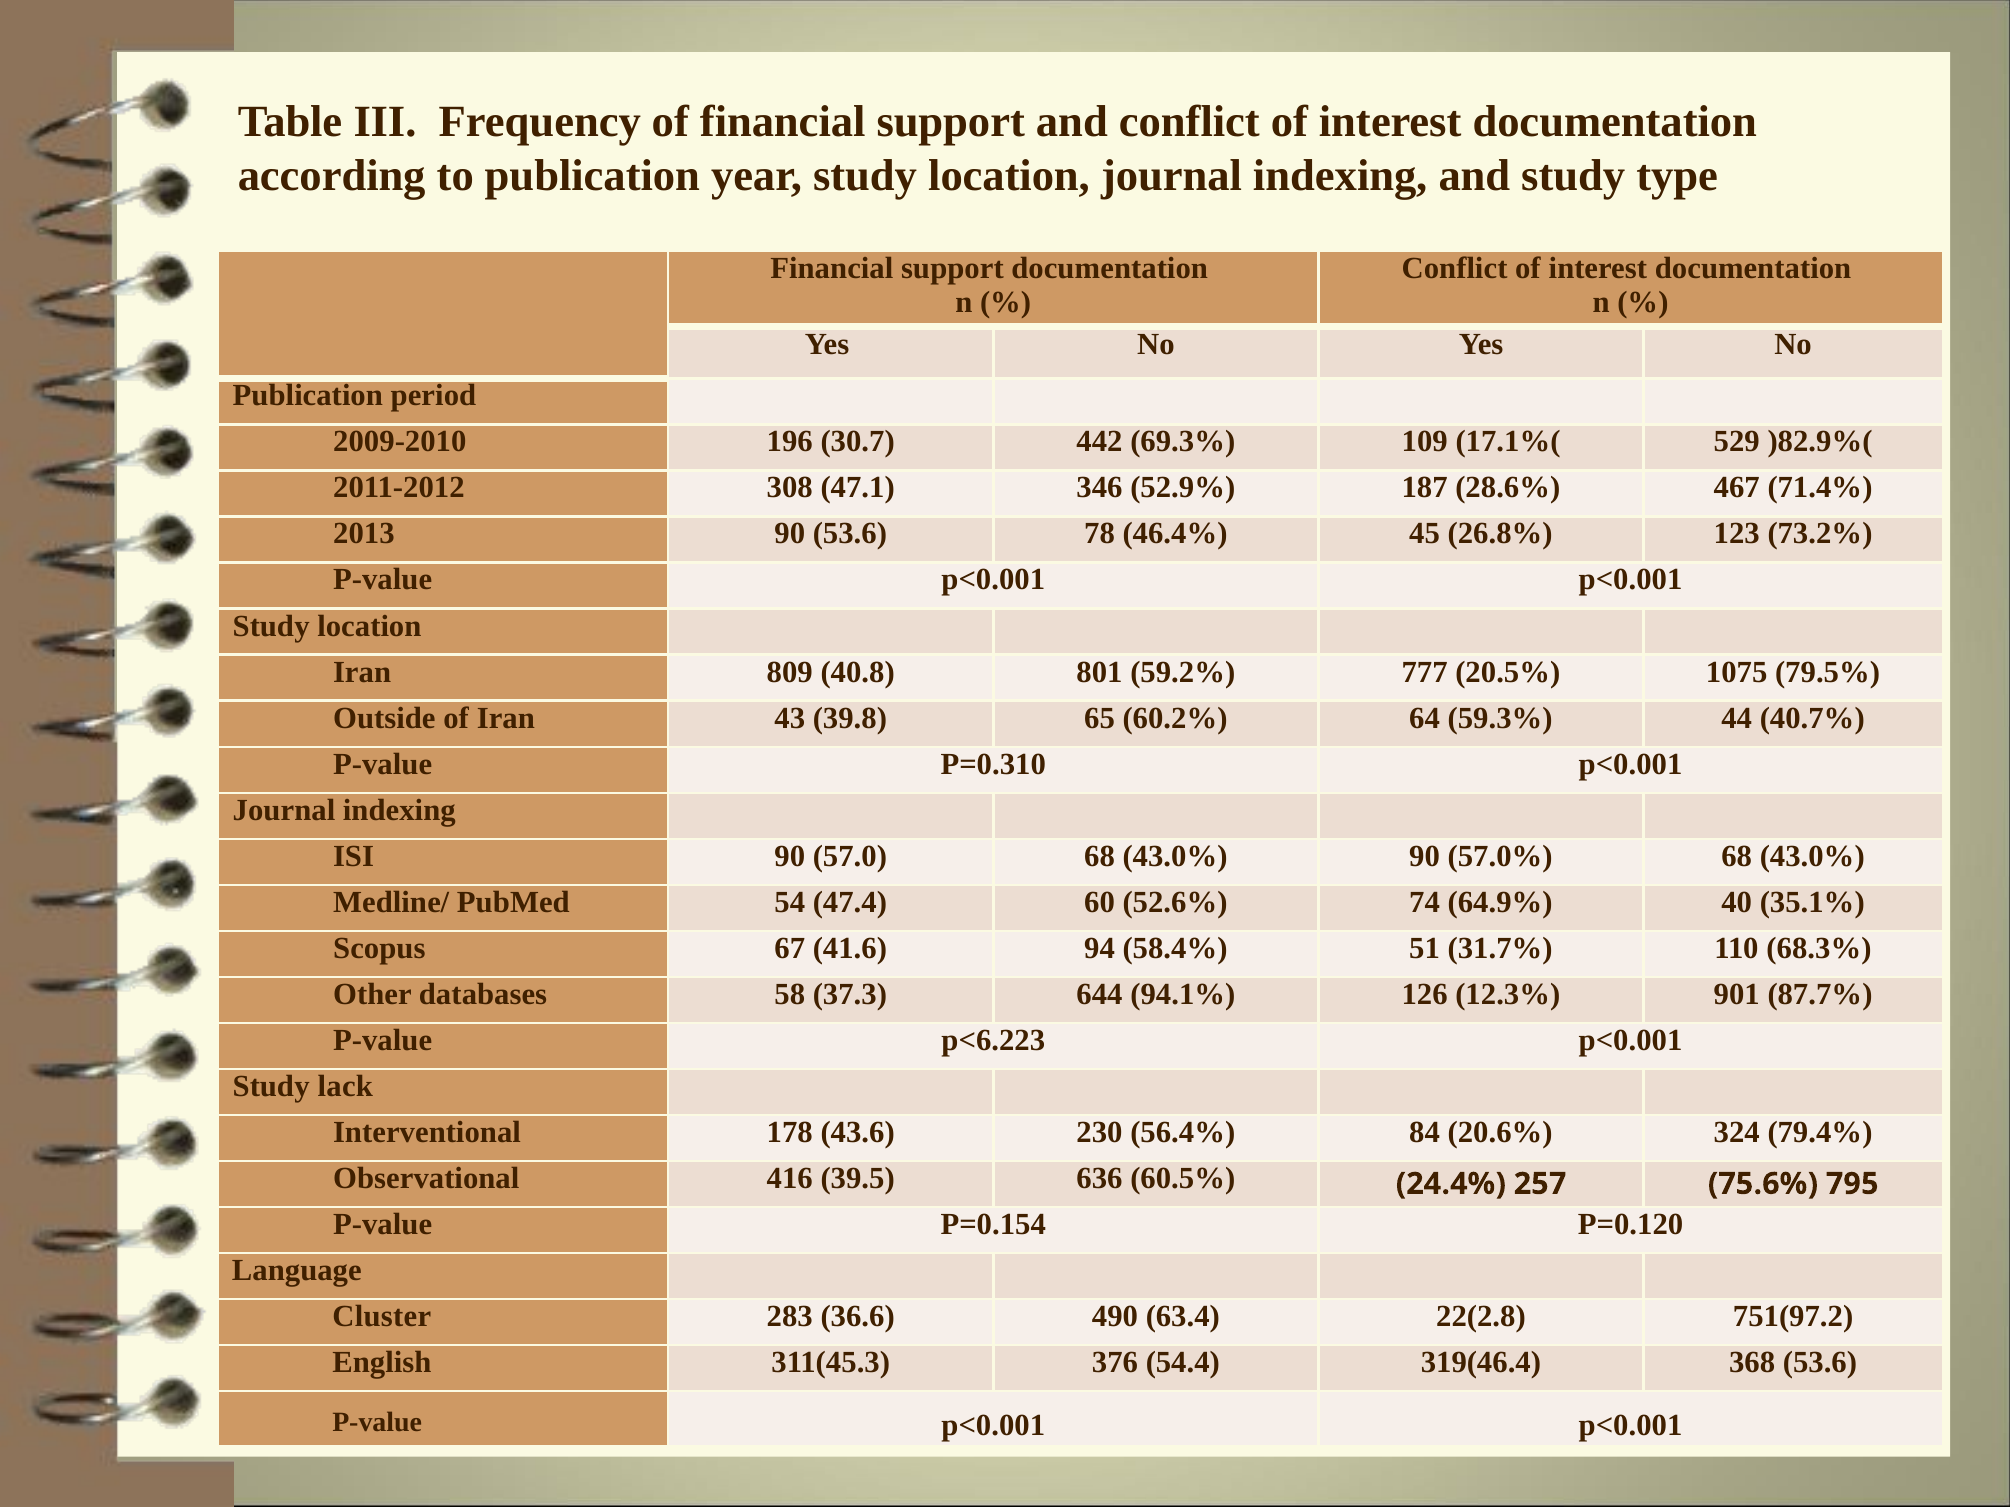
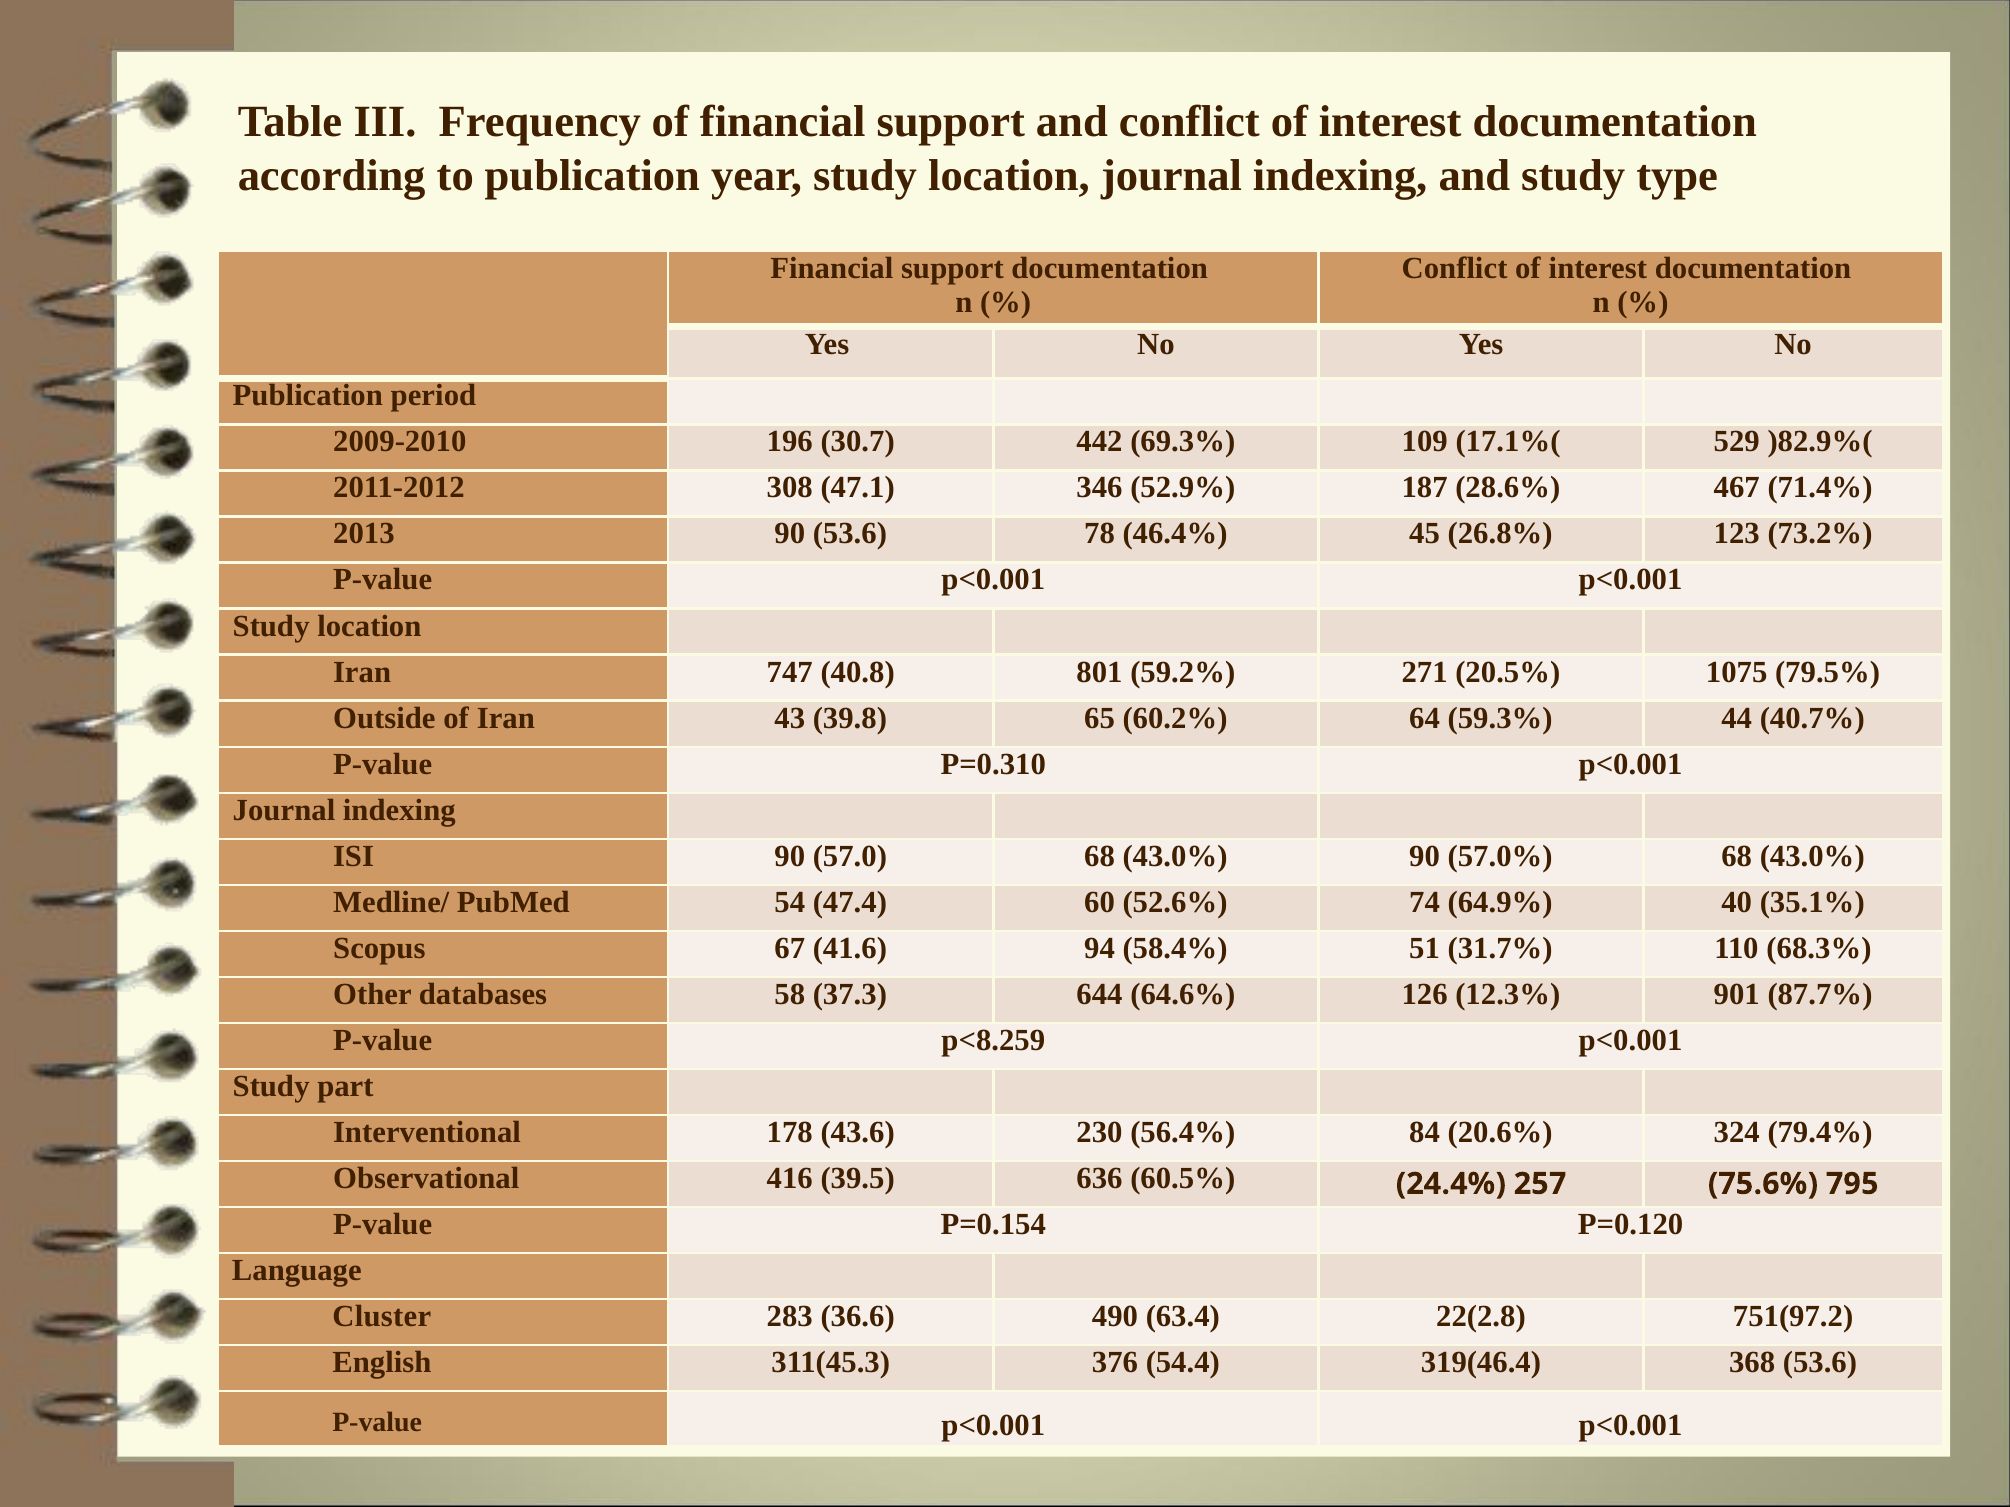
809: 809 -> 747
777: 777 -> 271
94.1%: 94.1% -> 64.6%
p<6.223: p<6.223 -> p<8.259
lack: lack -> part
